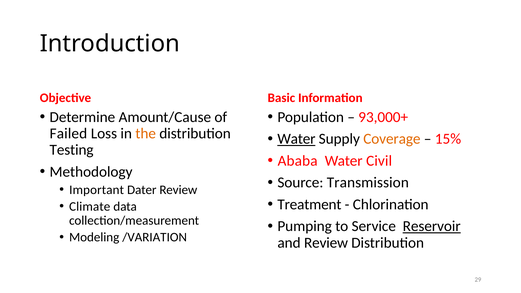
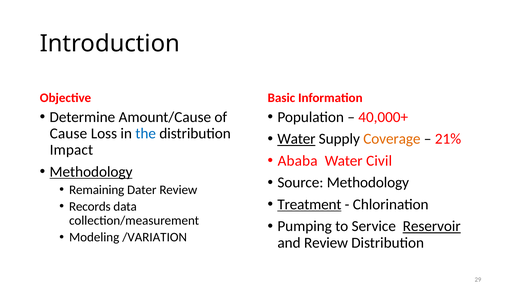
93,000+: 93,000+ -> 40,000+
Failed: Failed -> Cause
the colour: orange -> blue
15%: 15% -> 21%
Testing: Testing -> Impact
Methodology at (91, 172) underline: none -> present
Source Transmission: Transmission -> Methodology
Important: Important -> Remaining
Treatment underline: none -> present
Climate: Climate -> Records
